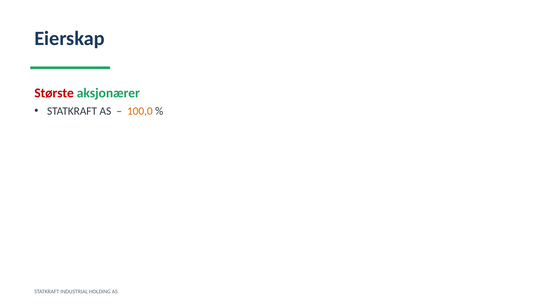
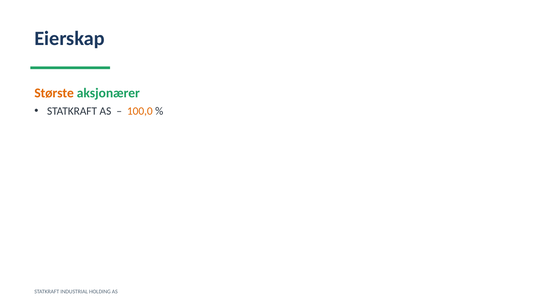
Største colour: red -> orange
